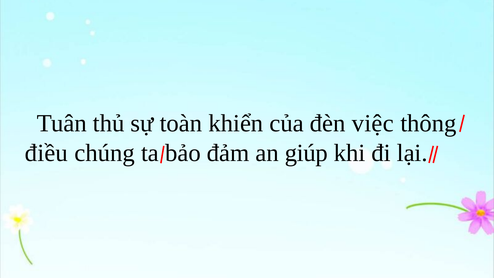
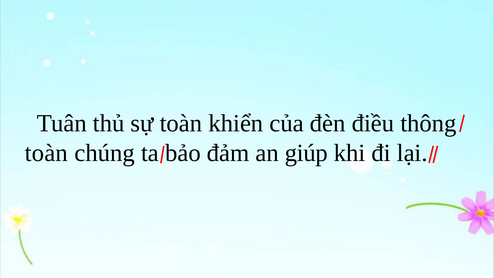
việc: việc -> điều
điều at (46, 153): điều -> toàn
